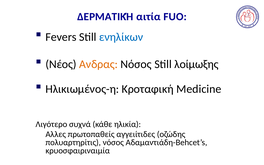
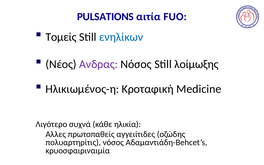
ΔΕΡΜΑΤΙΚΉ: ΔΕΡΜΑΤΙΚΉ -> PULSATIONS
Fevers: Fevers -> Τομείς
Ανδρας colour: orange -> purple
